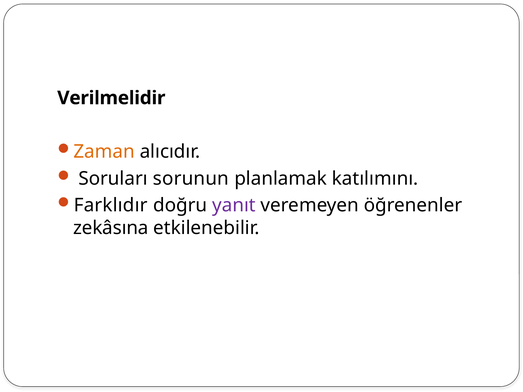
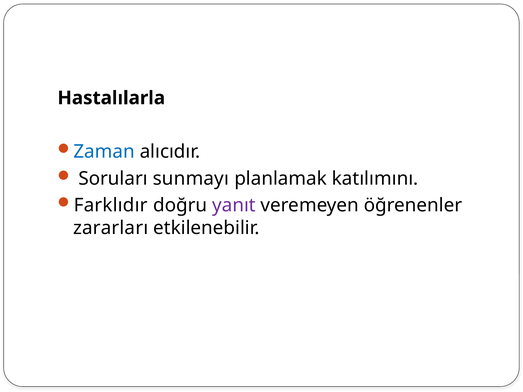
Verilmelidir: Verilmelidir -> Hastalılarla
Zaman colour: orange -> blue
sorunun: sorunun -> sunmayı
zekâsına: zekâsına -> zararları
